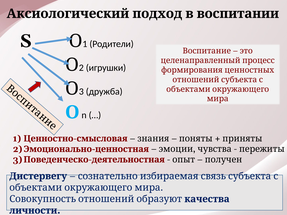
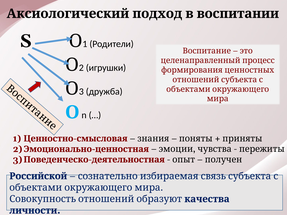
Дистервегу: Дистервегу -> Российской
